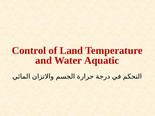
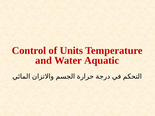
Land: Land -> Units
